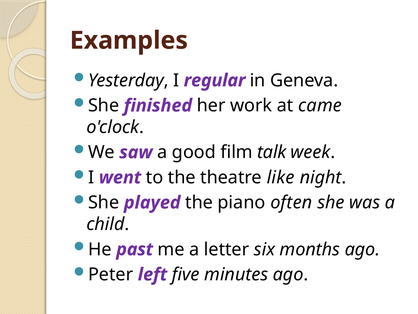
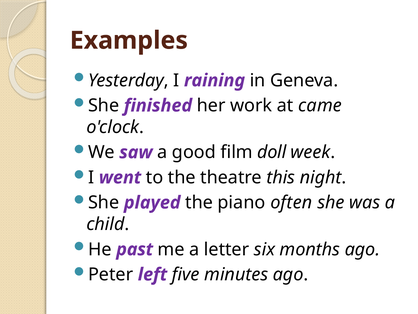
regular: regular -> raining
talk: talk -> doll
like: like -> this
